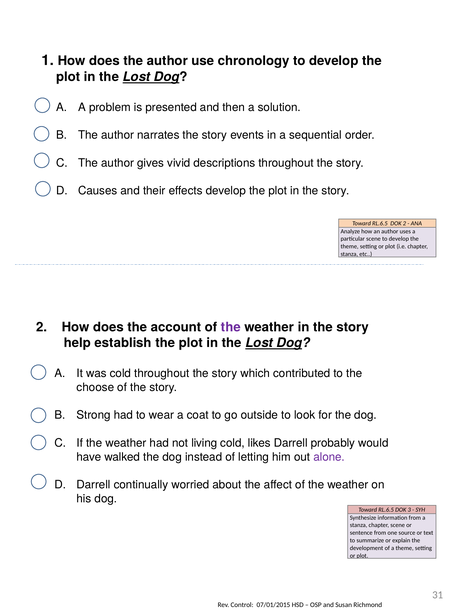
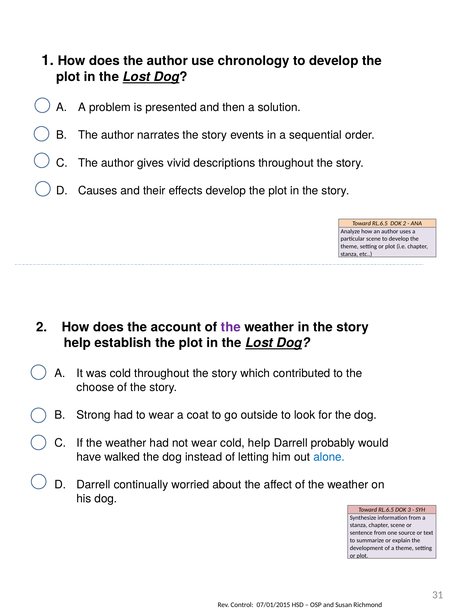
not living: living -> wear
cold likes: likes -> help
alone colour: purple -> blue
